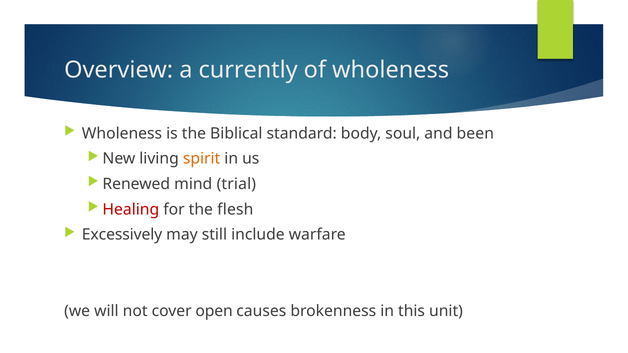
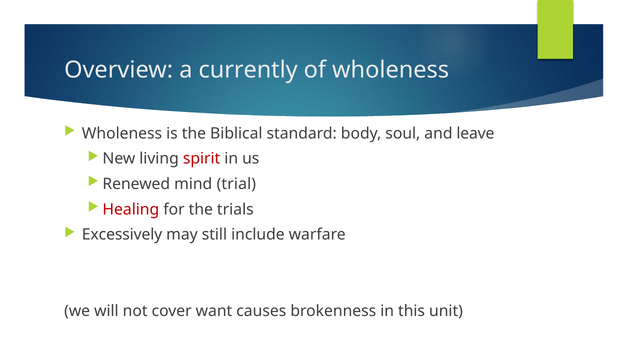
been: been -> leave
spirit colour: orange -> red
flesh: flesh -> trials
open: open -> want
